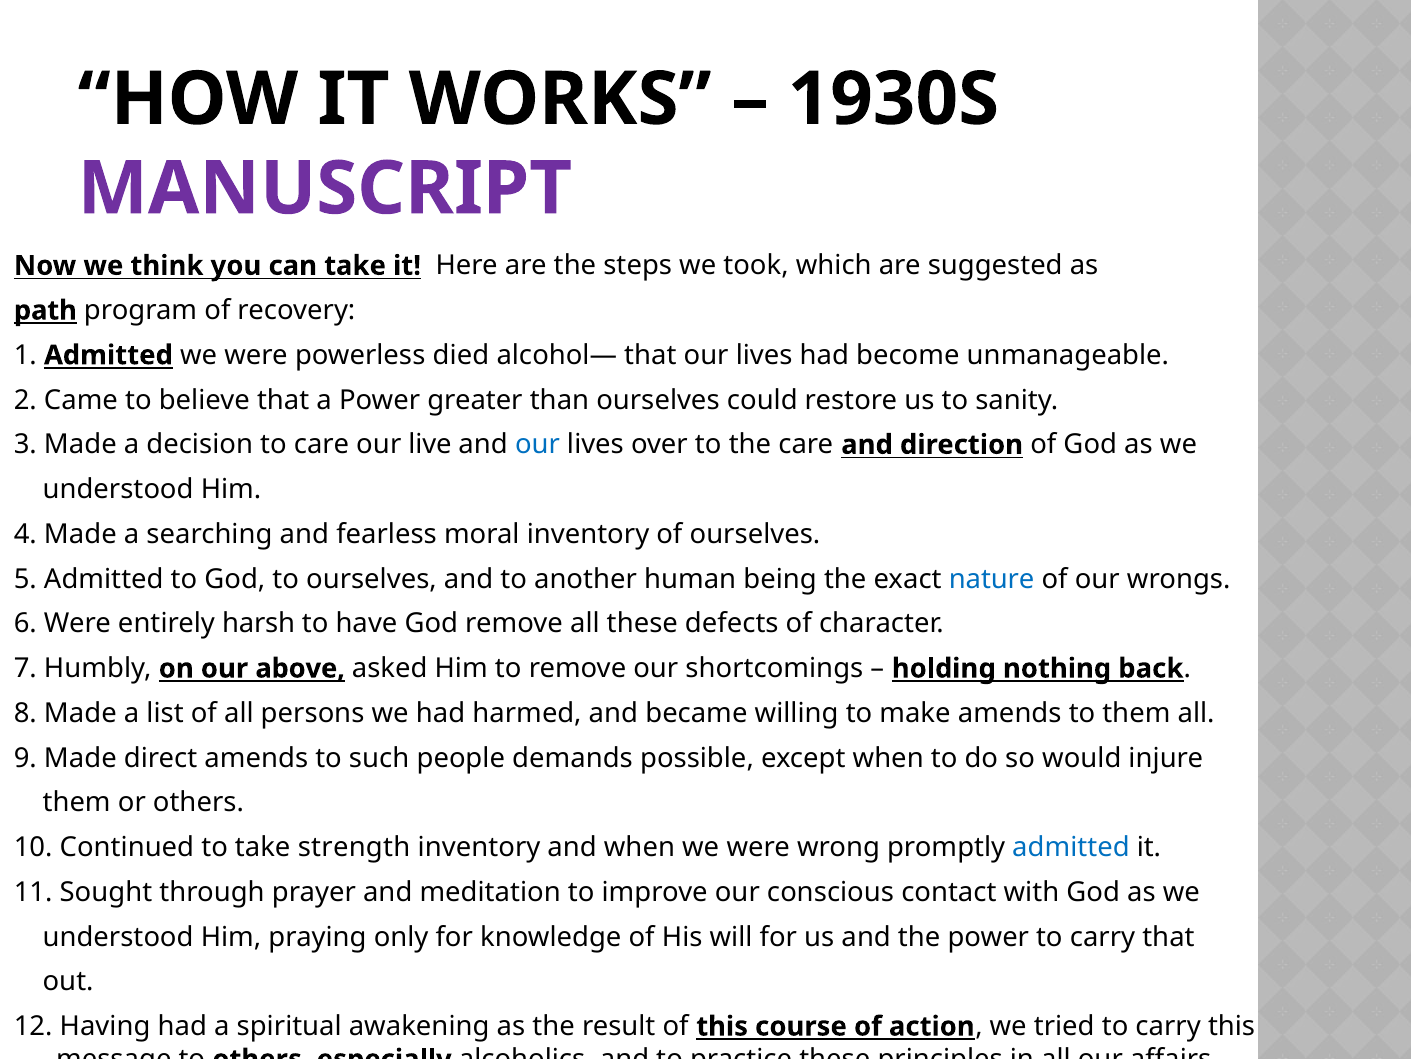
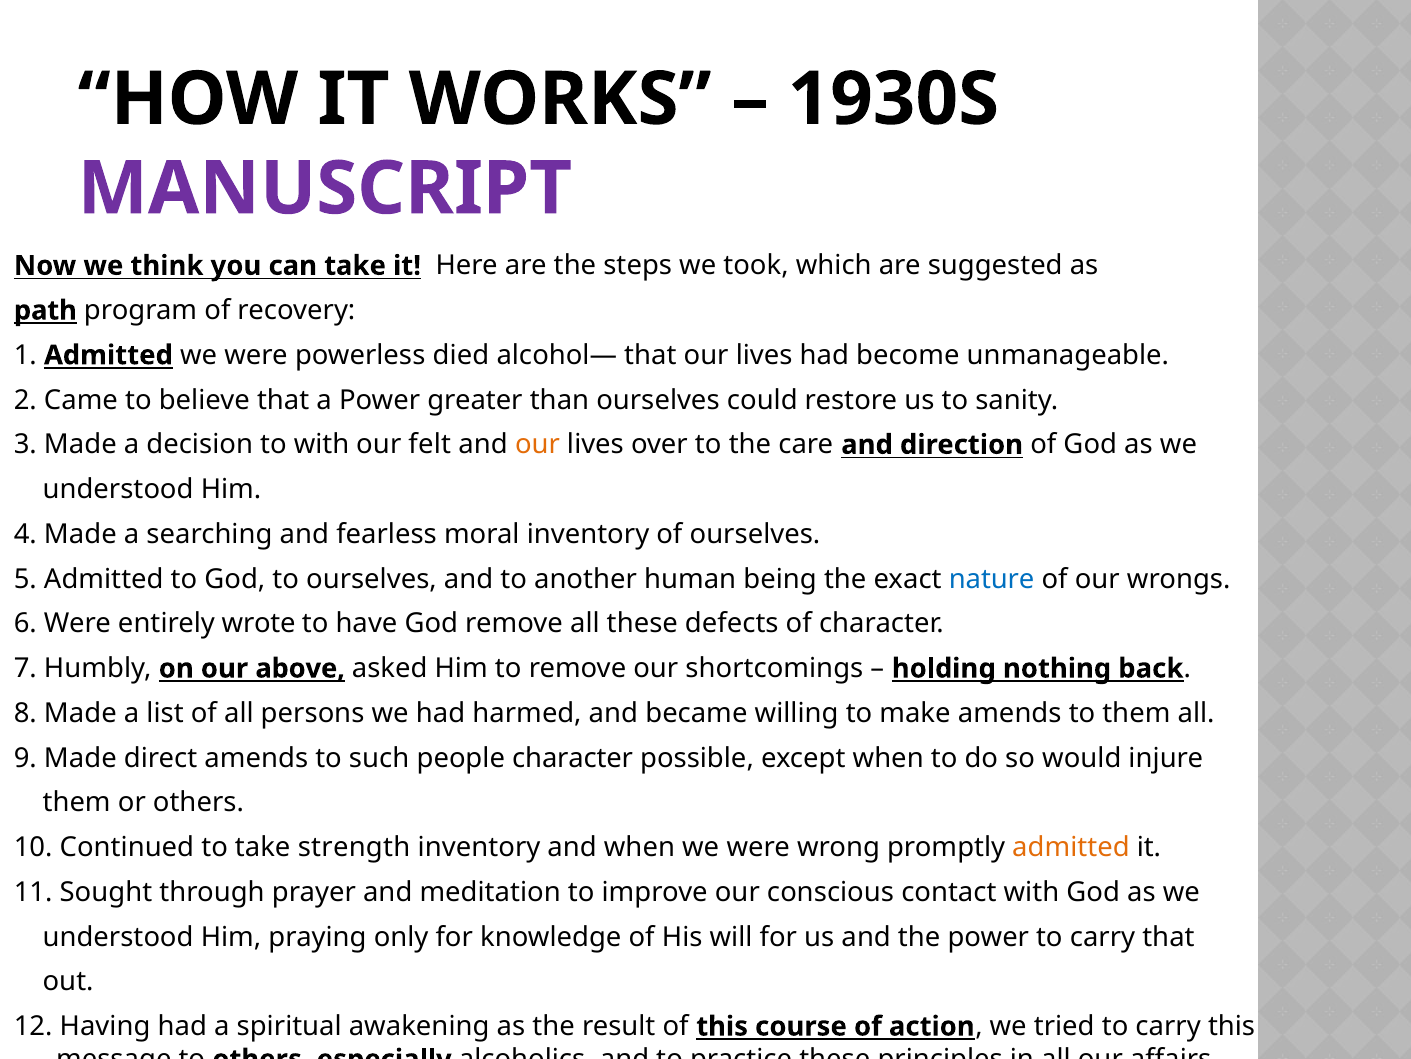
to care: care -> with
live: live -> felt
our at (538, 444) colour: blue -> orange
harsh: harsh -> wrote
people demands: demands -> character
admitted at (1071, 847) colour: blue -> orange
